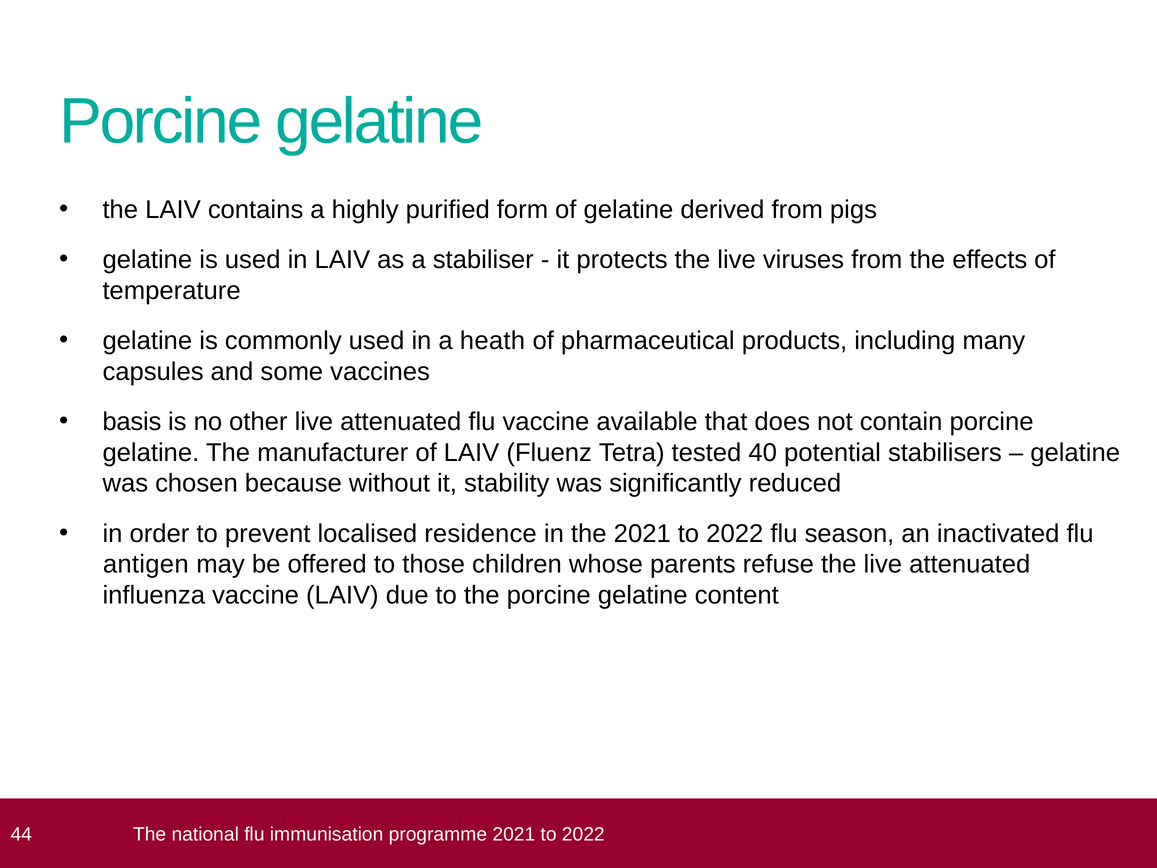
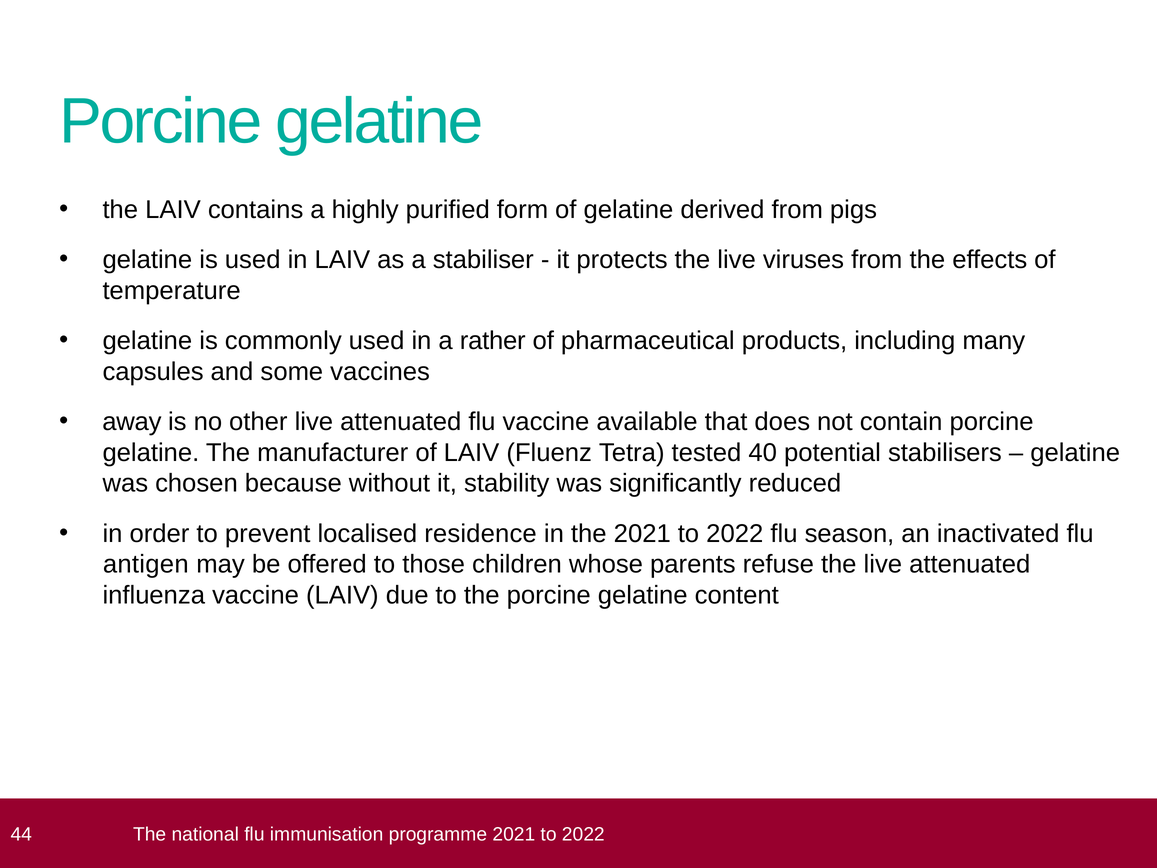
heath: heath -> rather
basis: basis -> away
